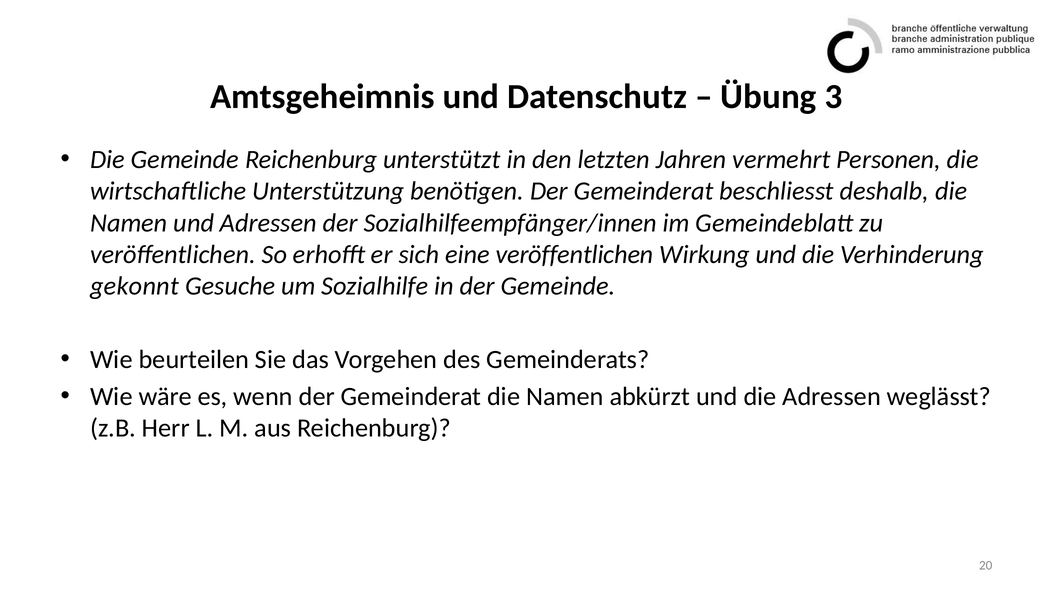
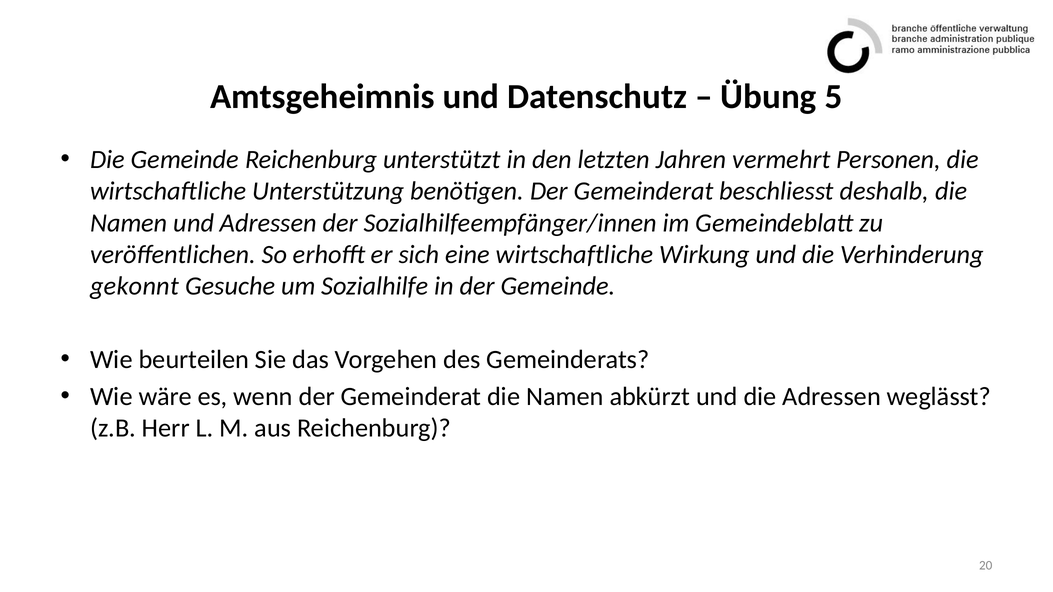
3: 3 -> 5
eine veröffentlichen: veröffentlichen -> wirtschaftliche
